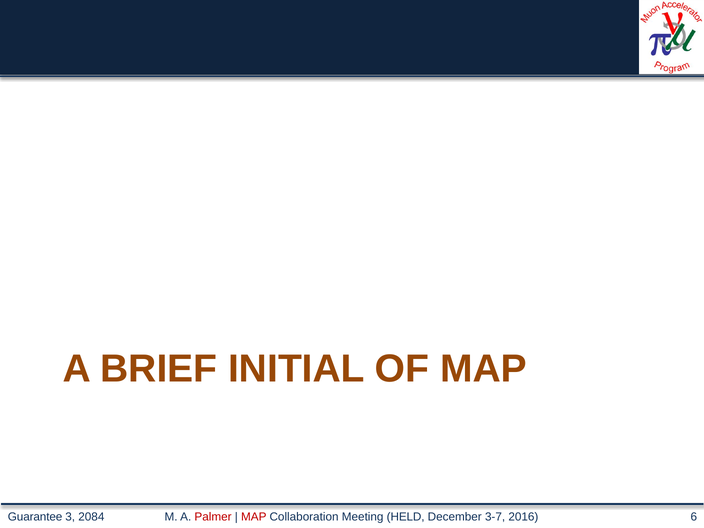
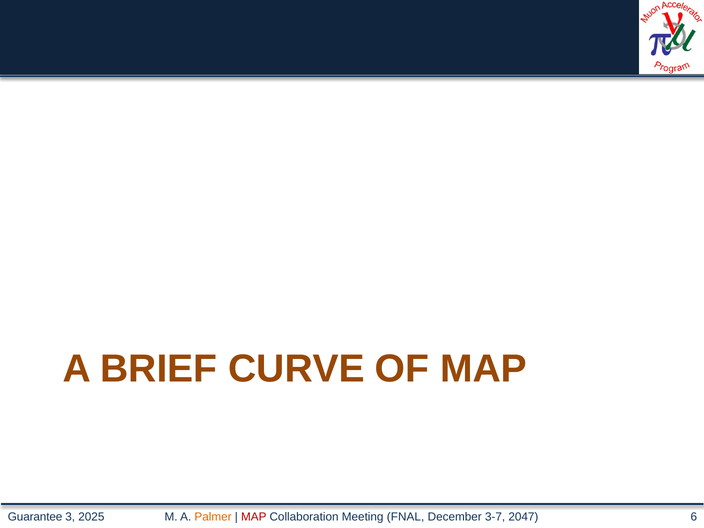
INITIAL: INITIAL -> CURVE
2084: 2084 -> 2025
Palmer colour: red -> orange
HELD: HELD -> FNAL
2016: 2016 -> 2047
